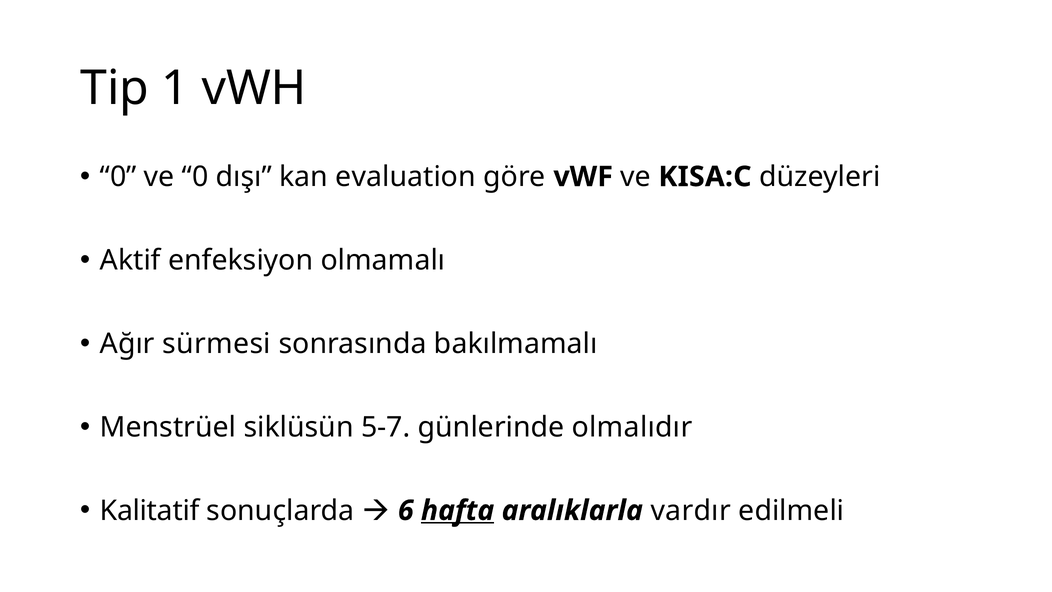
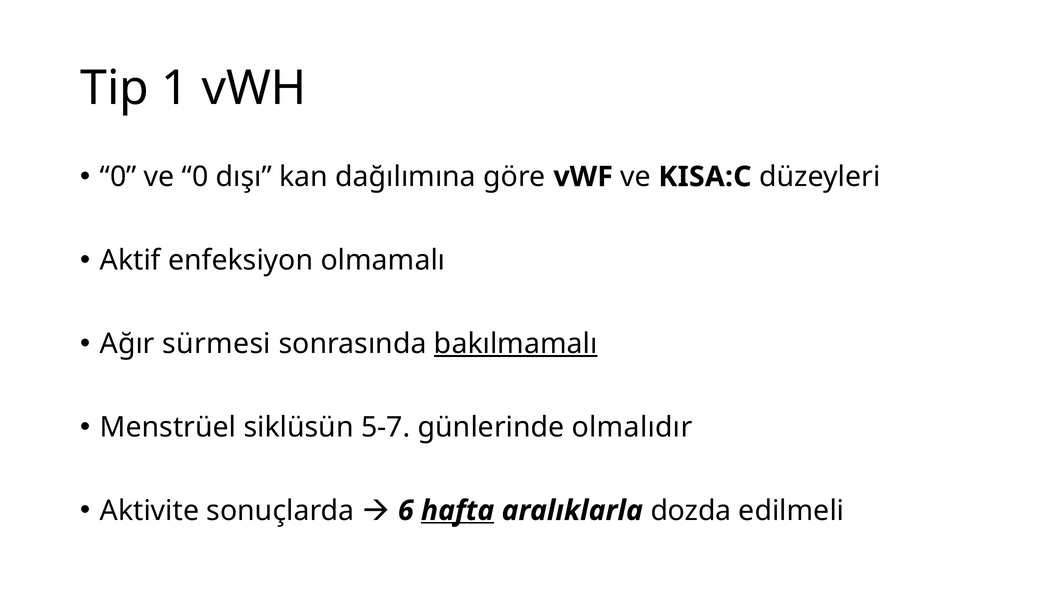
evaluation: evaluation -> dağılımına
bakılmamalı underline: none -> present
Kalitatif: Kalitatif -> Aktivite
vardır: vardır -> dozda
